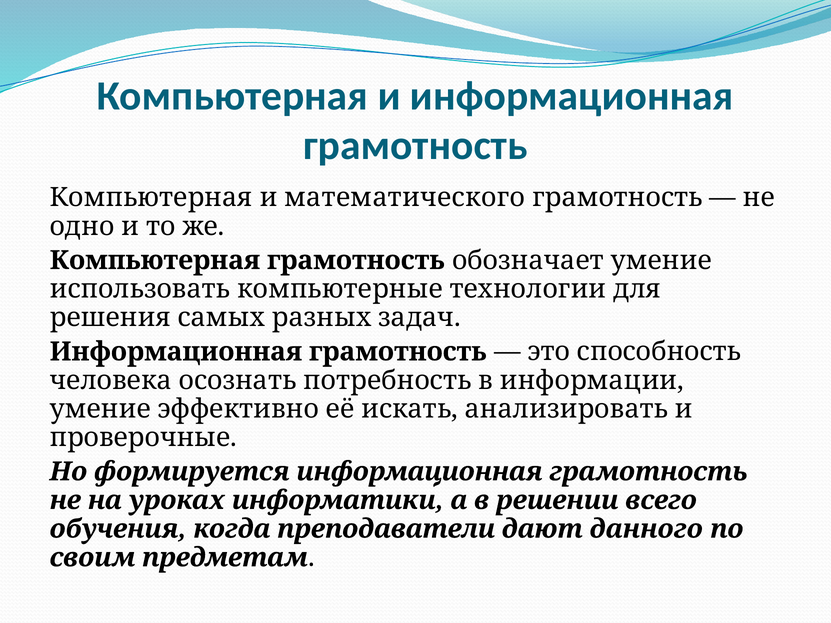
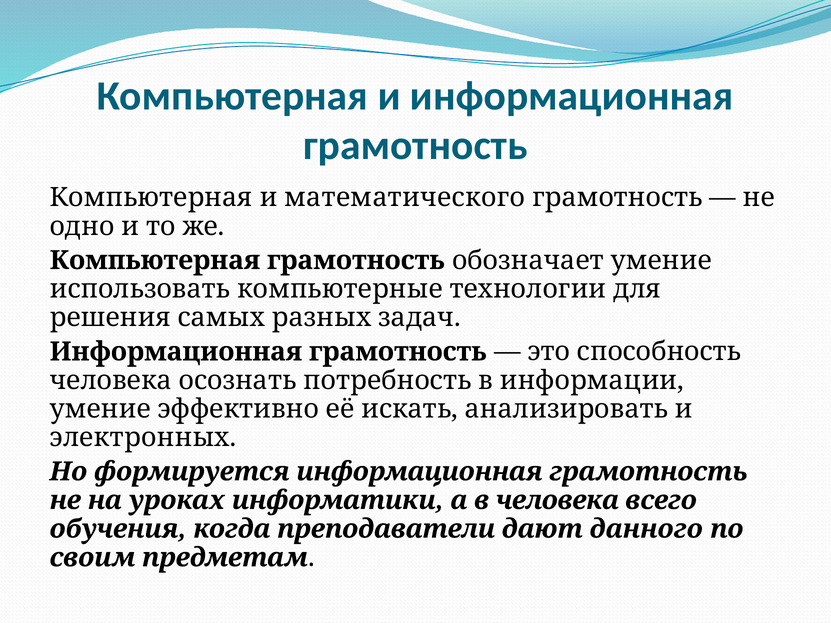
проверочные: проверочные -> электронных
в решении: решении -> человека
